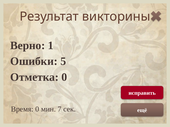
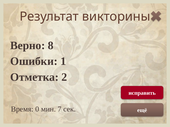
1: 1 -> 8
5: 5 -> 1
Отметка 0: 0 -> 2
